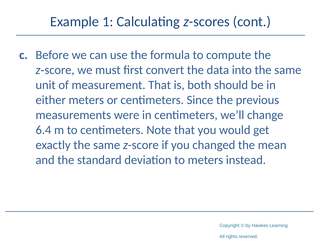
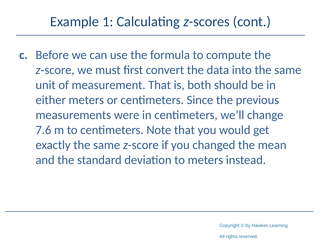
6.4: 6.4 -> 7.6
